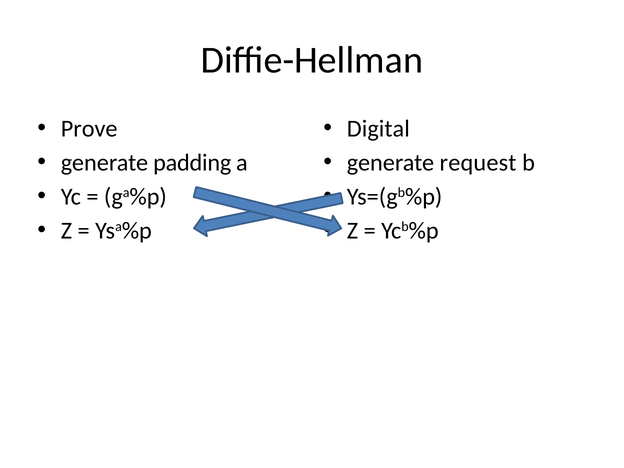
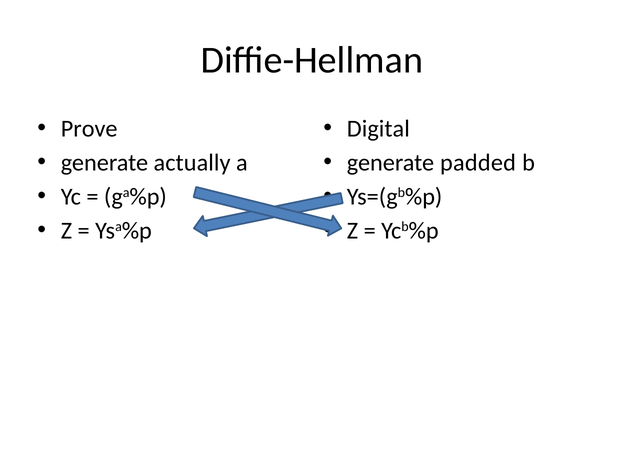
padding: padding -> actually
request: request -> padded
